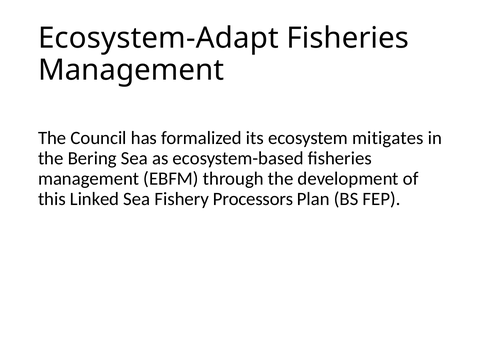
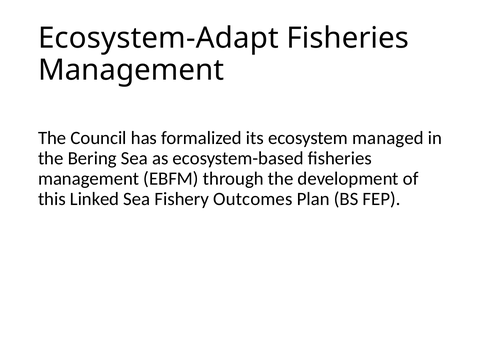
mitigates: mitigates -> managed
Processors: Processors -> Outcomes
